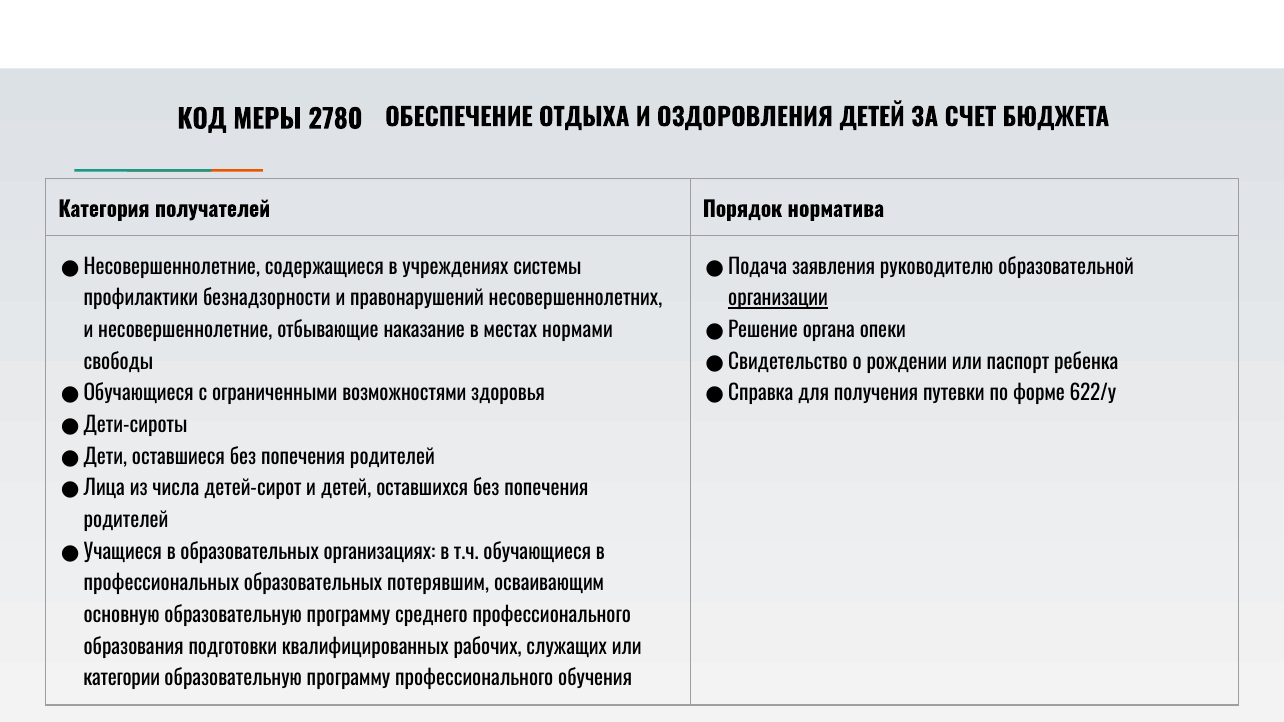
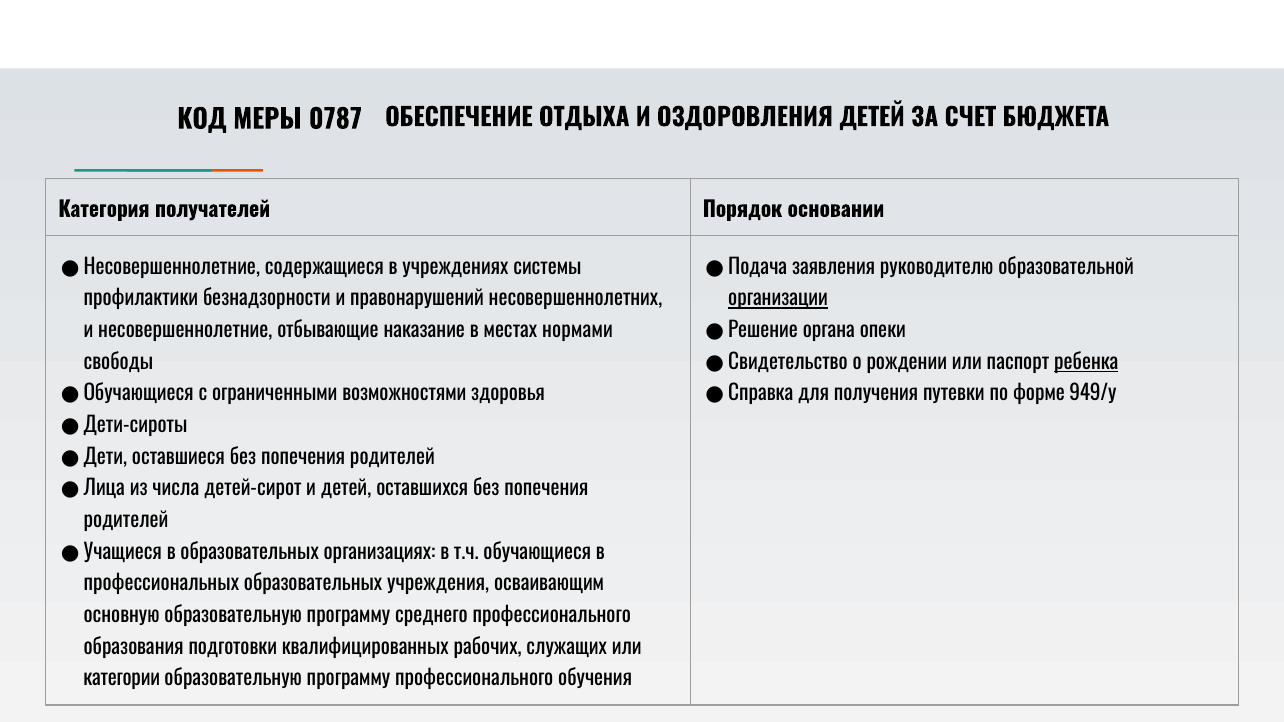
2780: 2780 -> 0787
норматива: норматива -> основании
ребенка underline: none -> present
622/у: 622/у -> 949/у
потерявшим: потерявшим -> учреждения
